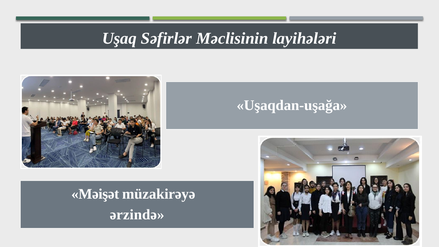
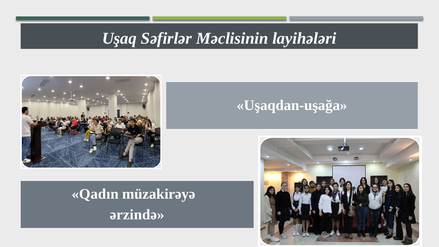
Məişət: Məişət -> Qadın
